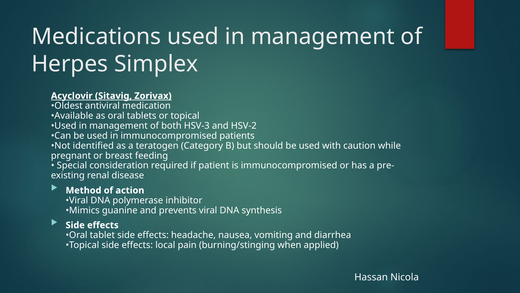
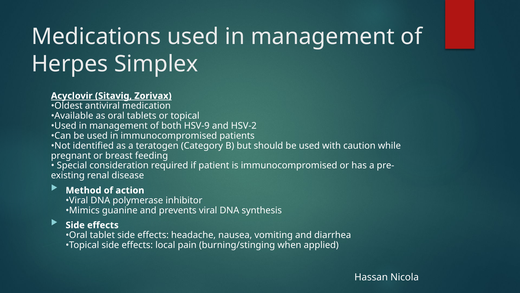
HSV-3: HSV-3 -> HSV-9
